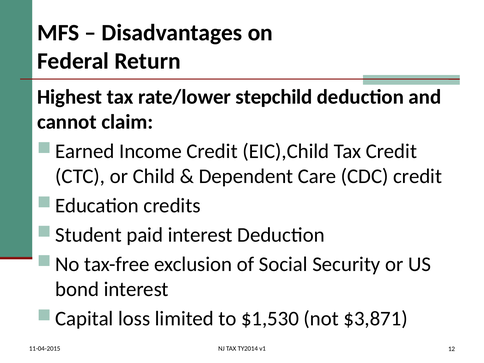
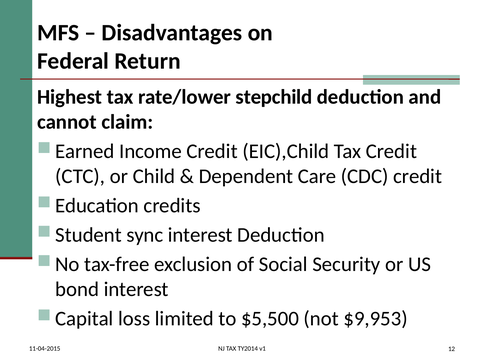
paid: paid -> sync
$1,530: $1,530 -> $5,500
$3,871: $3,871 -> $9,953
